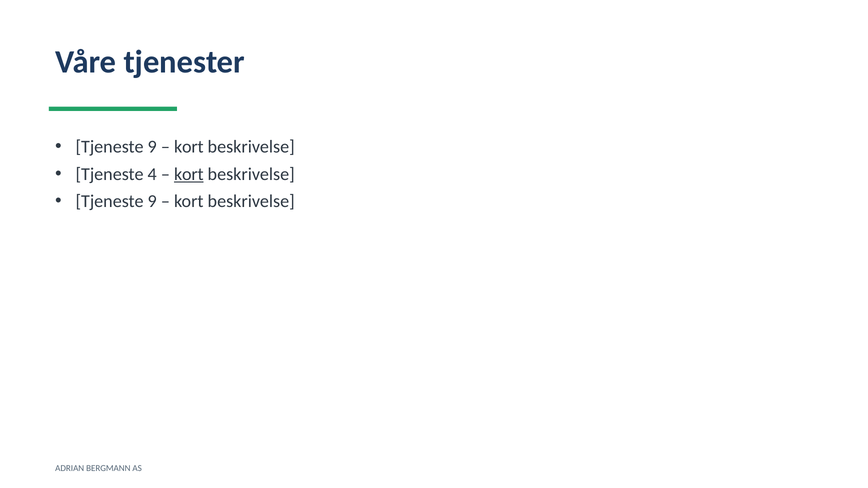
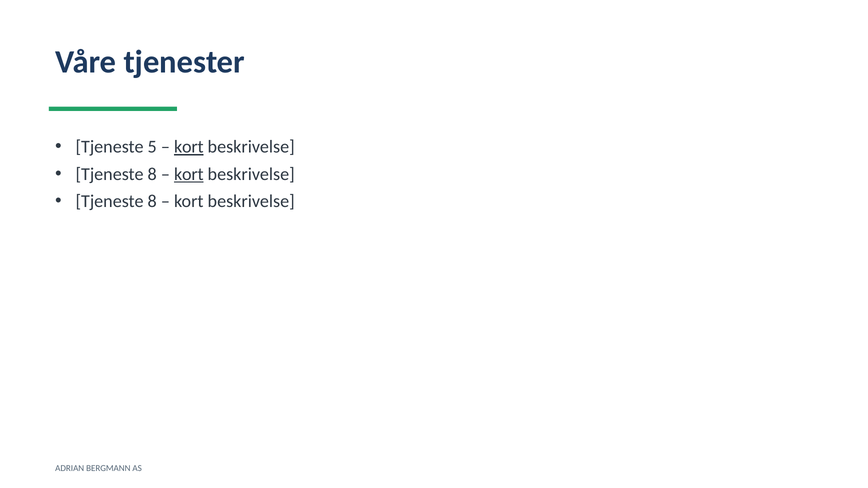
9 at (152, 147): 9 -> 5
kort at (189, 147) underline: none -> present
4 at (152, 174): 4 -> 8
9 at (152, 201): 9 -> 8
